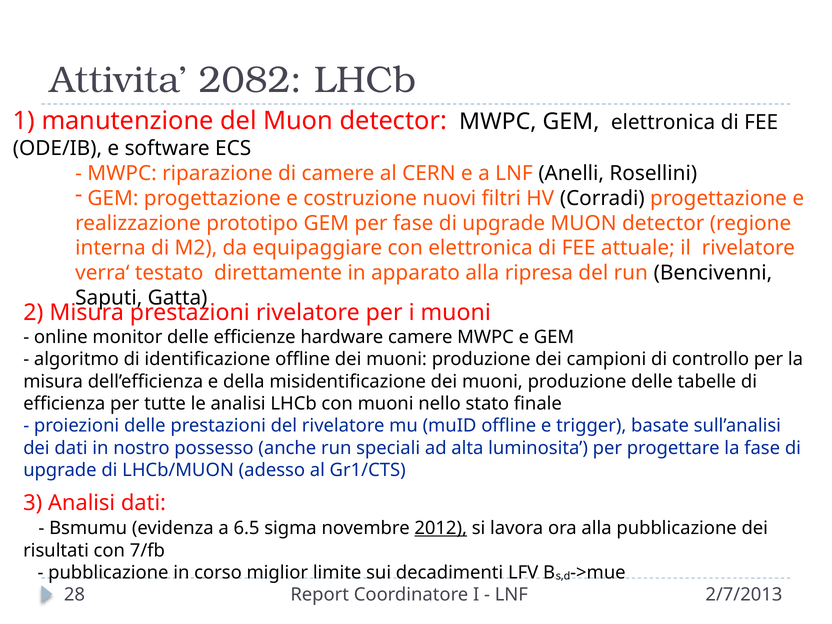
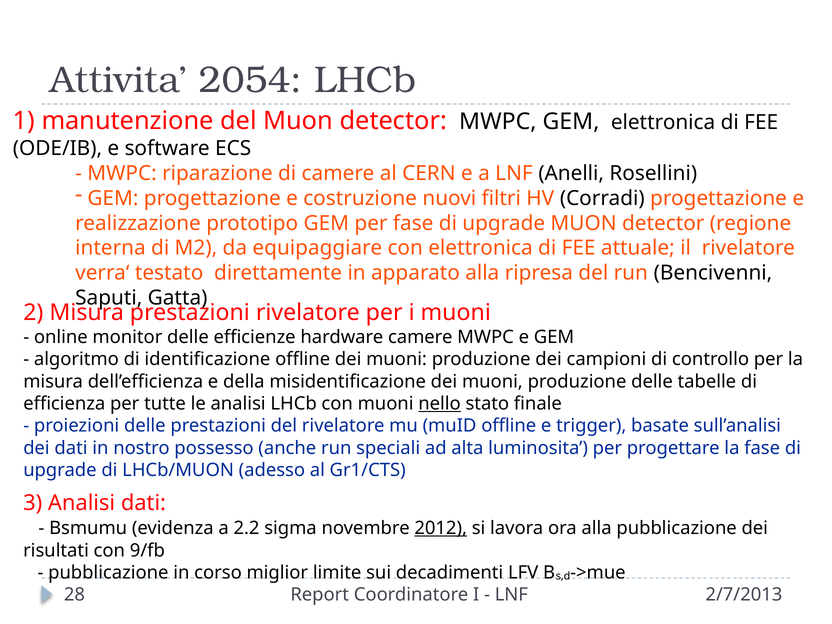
2082: 2082 -> 2054
nello underline: none -> present
6.5: 6.5 -> 2.2
7/fb: 7/fb -> 9/fb
